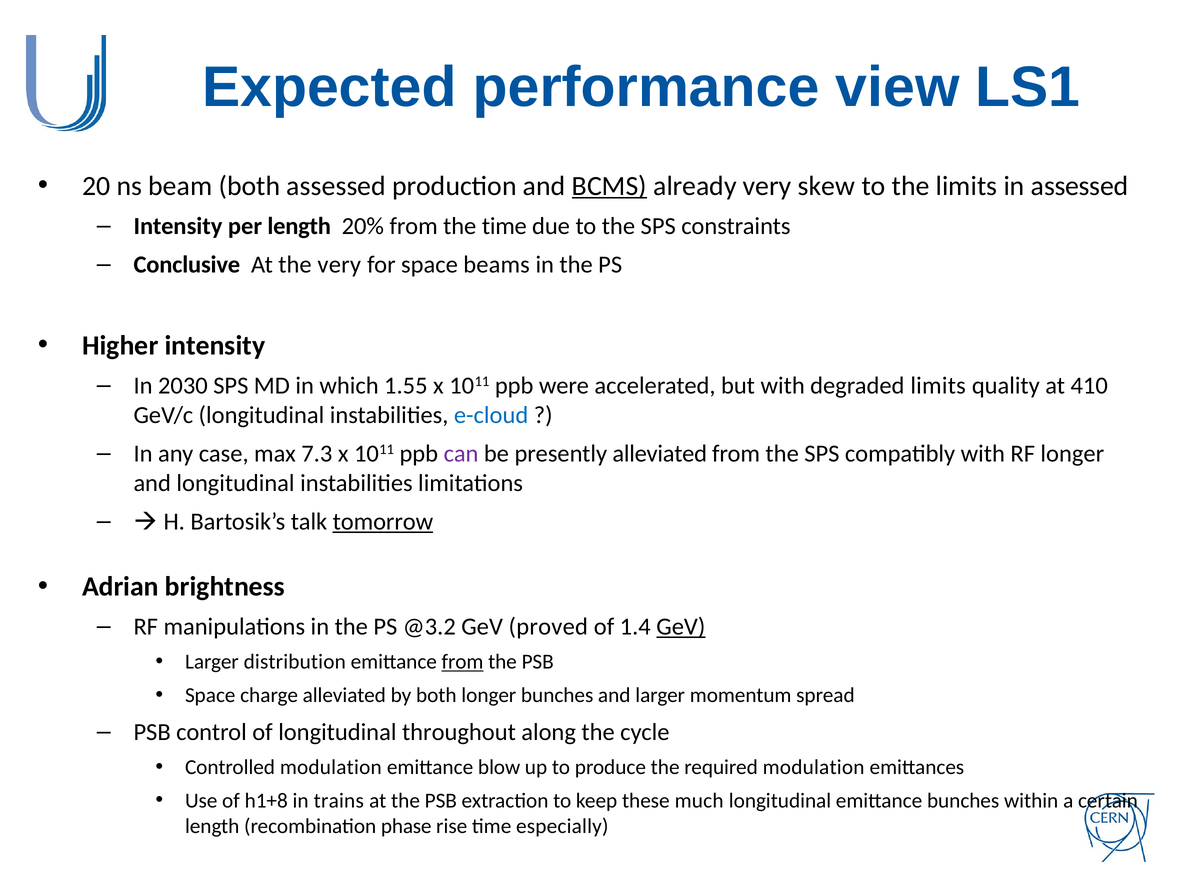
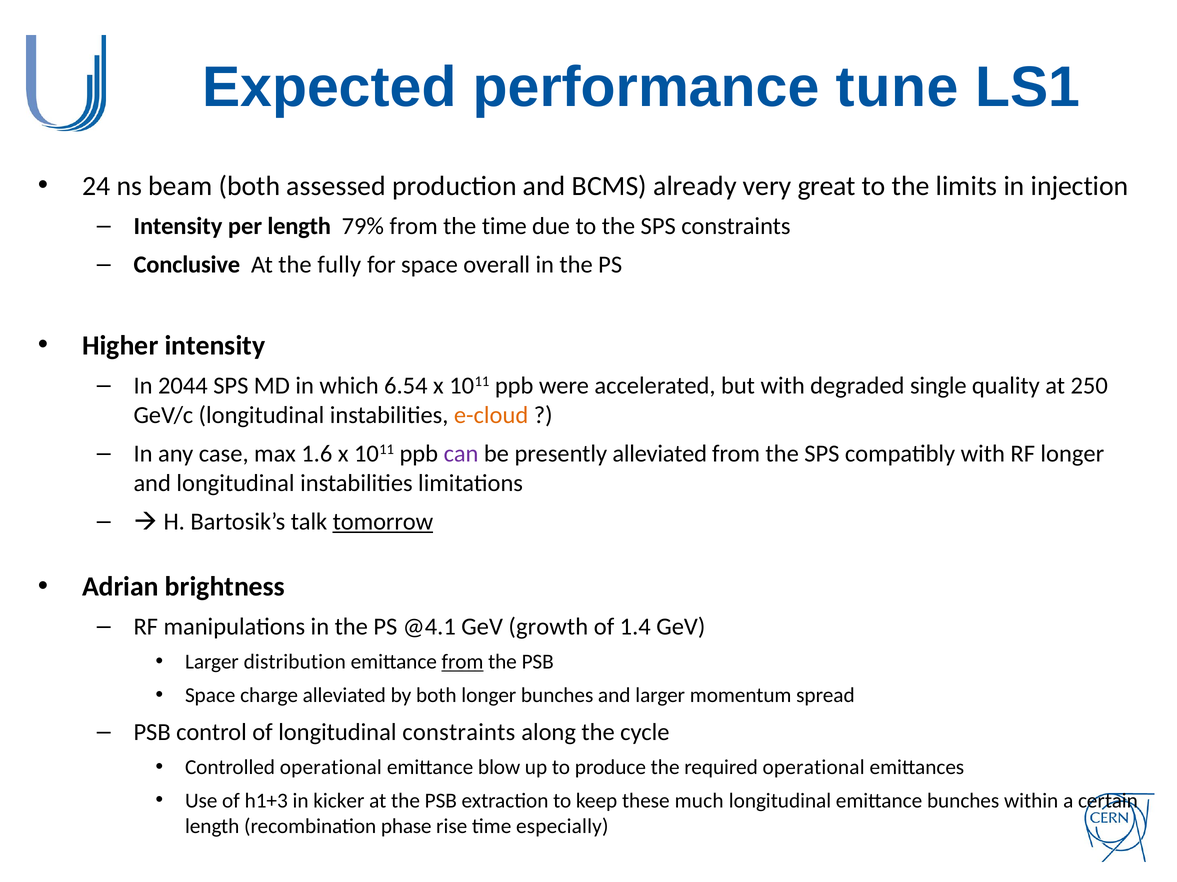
view: view -> tune
20: 20 -> 24
BCMS underline: present -> none
skew: skew -> great
in assessed: assessed -> injection
20%: 20% -> 79%
the very: very -> fully
beams: beams -> overall
2030: 2030 -> 2044
1.55: 1.55 -> 6.54
degraded limits: limits -> single
410: 410 -> 250
e-cloud colour: blue -> orange
7.3: 7.3 -> 1.6
@3.2: @3.2 -> @4.1
proved: proved -> growth
GeV at (681, 627) underline: present -> none
longitudinal throughout: throughout -> constraints
Controlled modulation: modulation -> operational
required modulation: modulation -> operational
h1+8: h1+8 -> h1+3
trains: trains -> kicker
